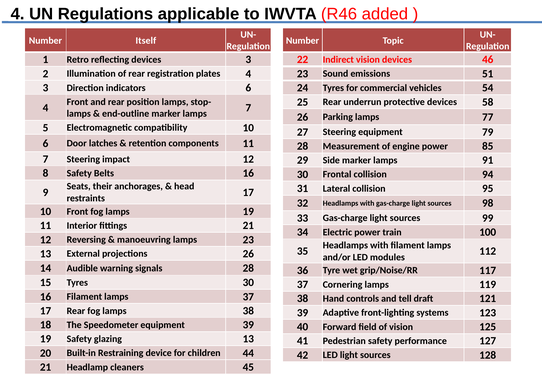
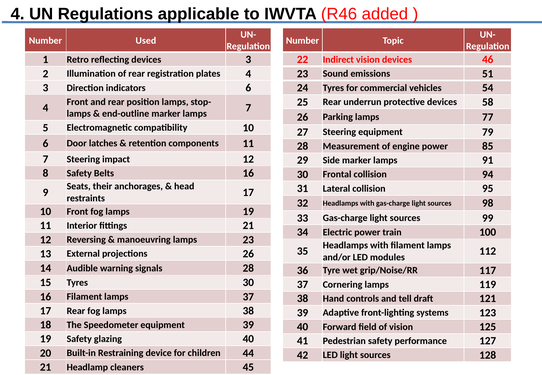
Itself: Itself -> Used
glazing 13: 13 -> 40
